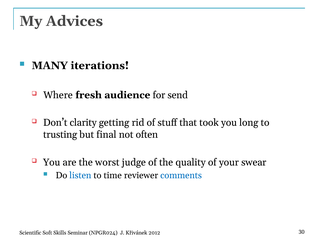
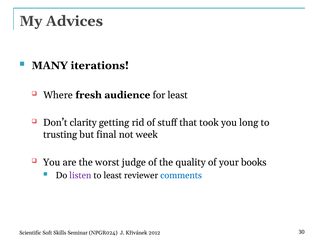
for send: send -> least
often: often -> week
swear: swear -> books
listen colour: blue -> purple
to time: time -> least
